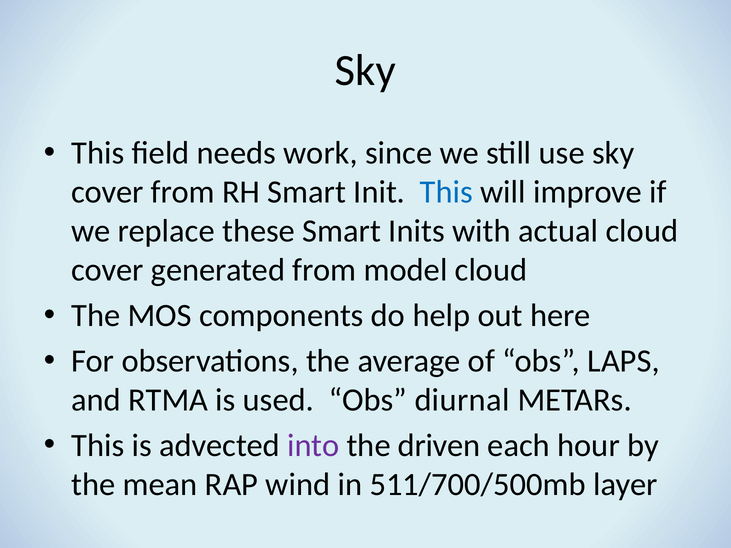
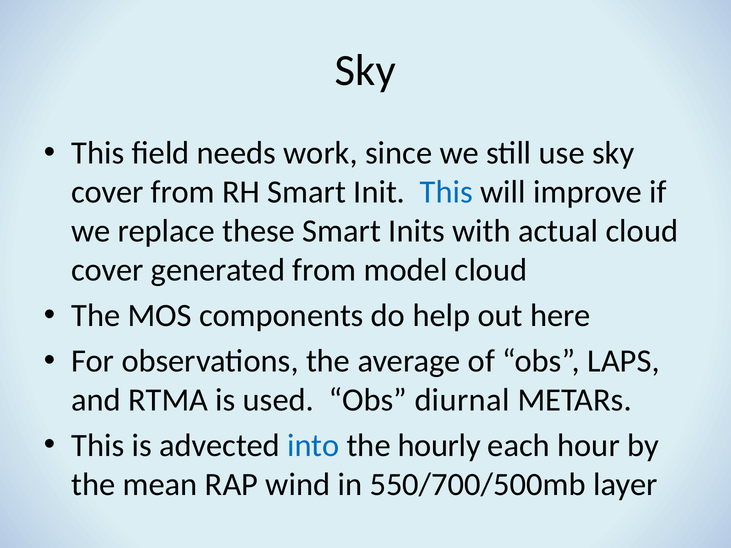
into colour: purple -> blue
driven: driven -> hourly
511/700/500mb: 511/700/500mb -> 550/700/500mb
